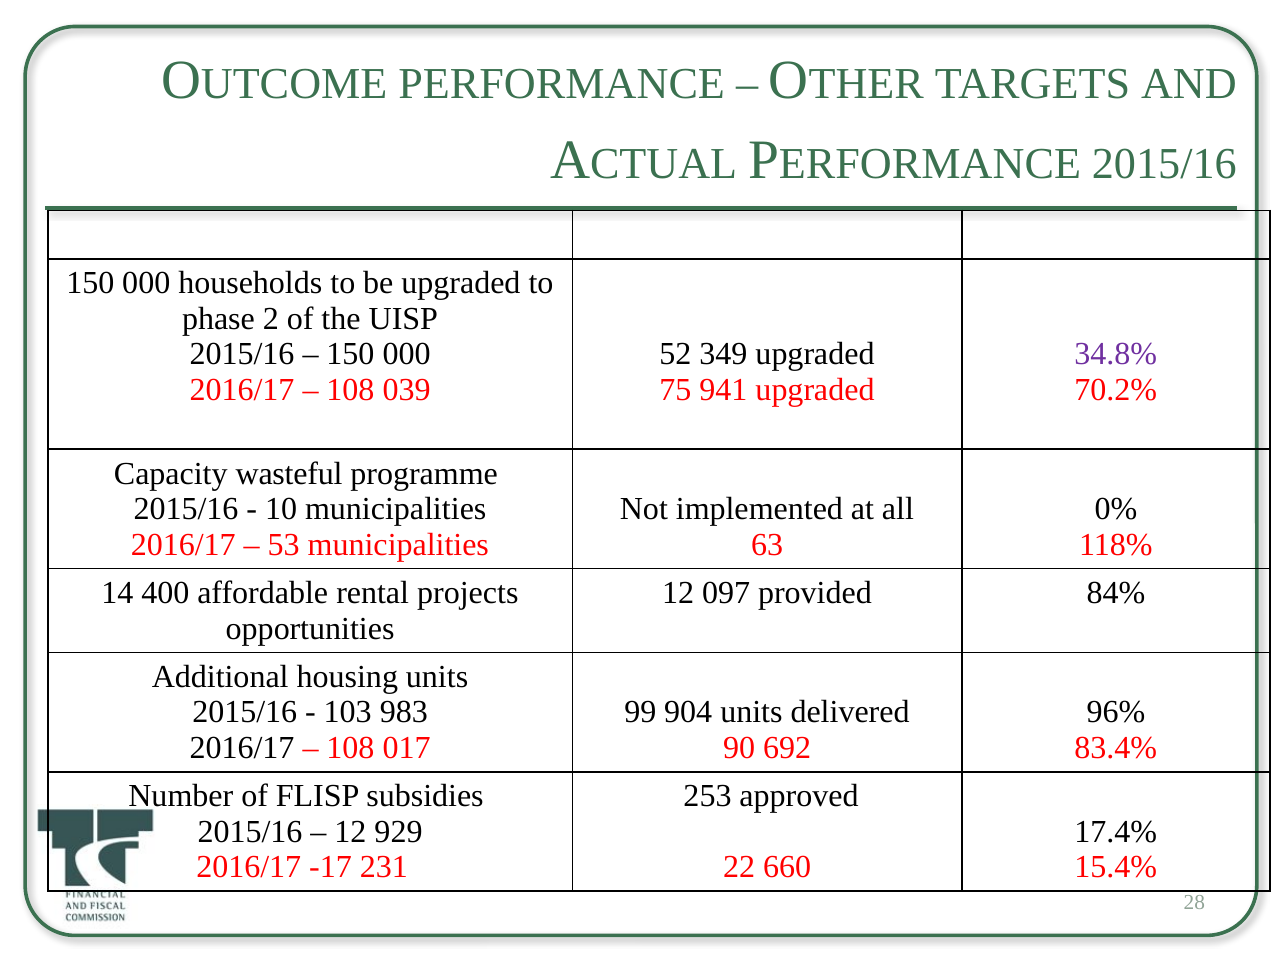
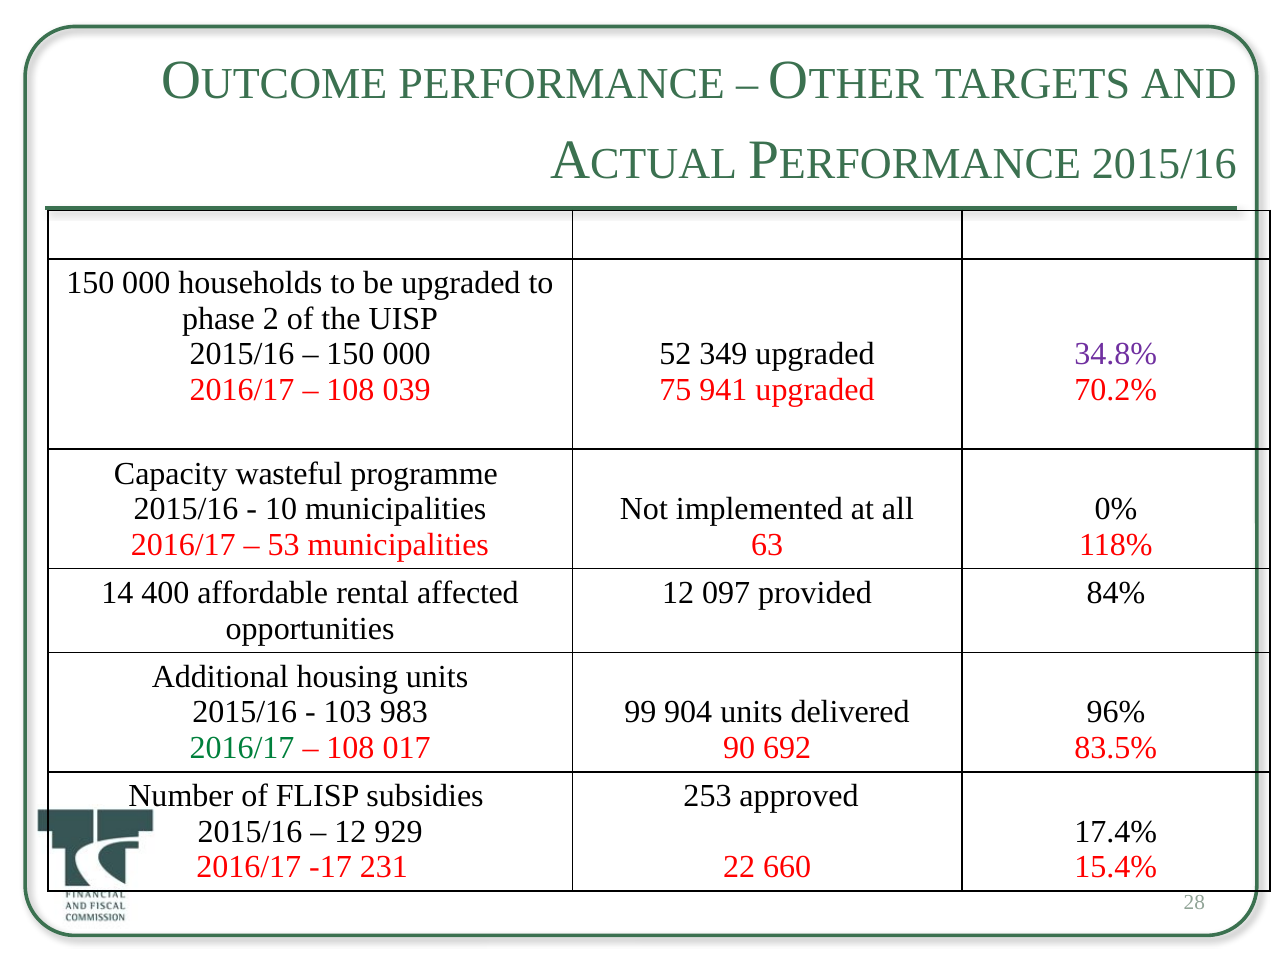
projects: projects -> affected
2016/17 at (242, 748) colour: black -> green
83.4%: 83.4% -> 83.5%
